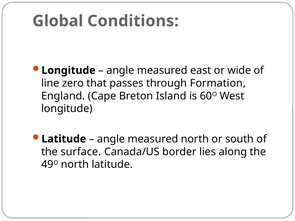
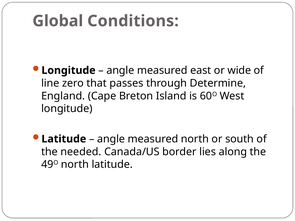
Formation: Formation -> Determine
surface: surface -> needed
